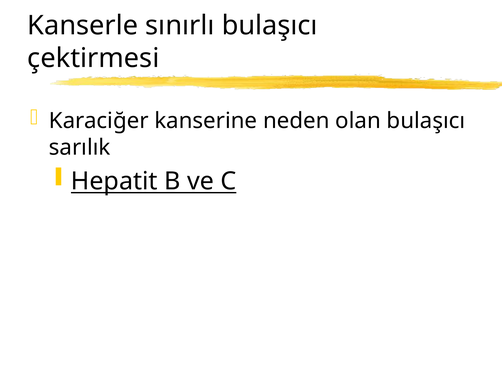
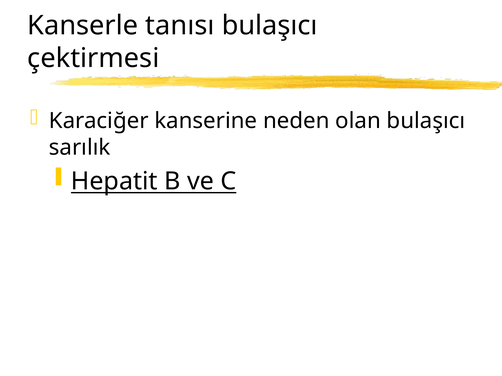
sınırlı: sınırlı -> tanısı
